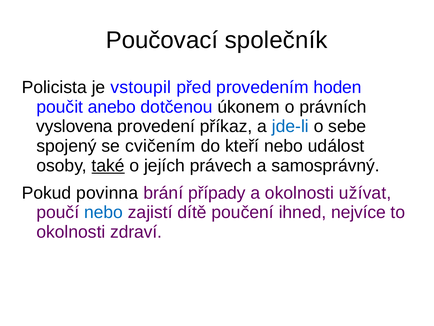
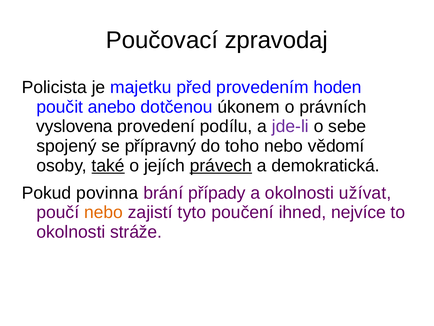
společník: společník -> zpravodaj
vstoupil: vstoupil -> majetku
příkaz: příkaz -> podílu
jde-li colour: blue -> purple
cvičením: cvičením -> přípravný
kteří: kteří -> toho
událost: událost -> vědomí
právech underline: none -> present
samosprávný: samosprávný -> demokratická
nebo at (104, 212) colour: blue -> orange
dítě: dítě -> tyto
zdraví: zdraví -> stráže
